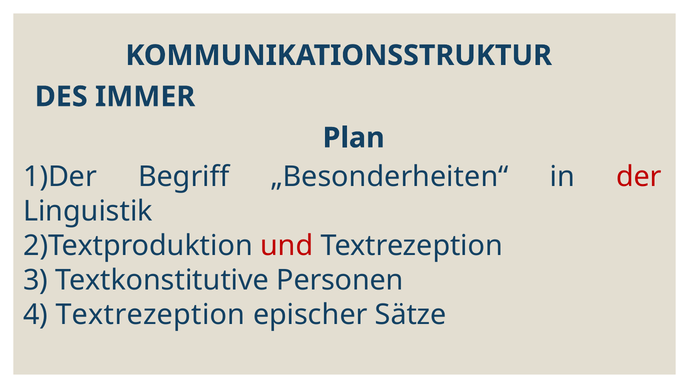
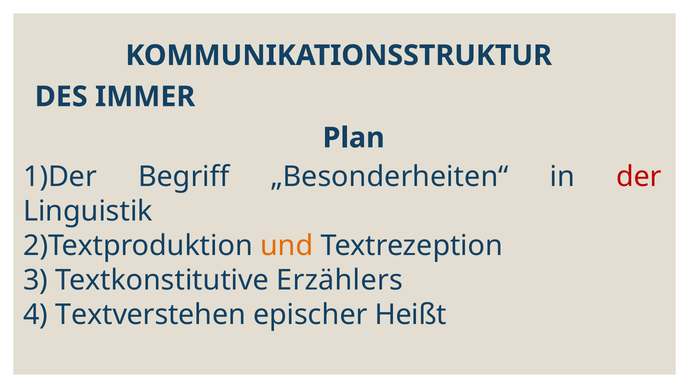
und colour: red -> orange
Personen: Personen -> Erzählers
4 Textrezeption: Textrezeption -> Textverstehen
Sätze: Sätze -> Heißt
